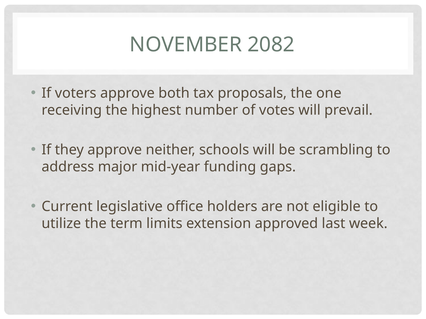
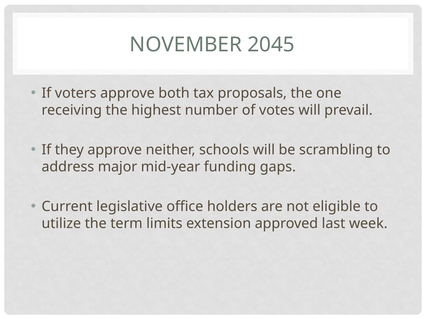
2082: 2082 -> 2045
